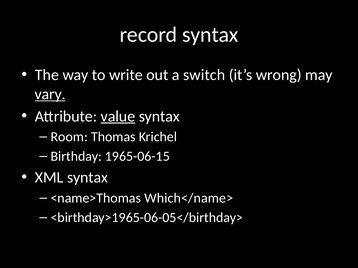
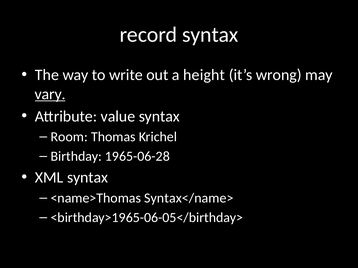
switch: switch -> height
value underline: present -> none
1965-06-15: 1965-06-15 -> 1965-06-28
Which</name>: Which</name> -> Syntax</name>
